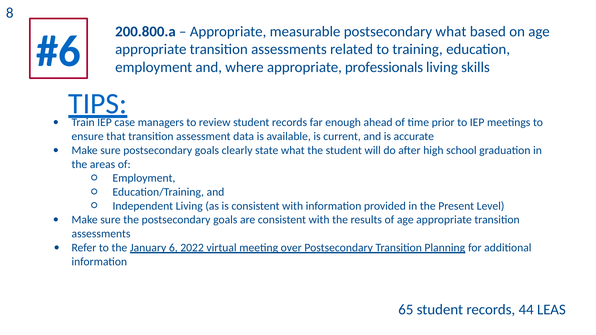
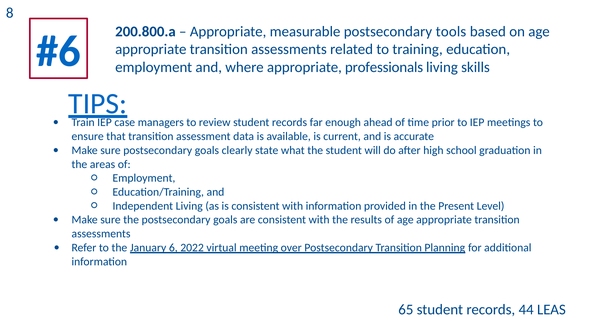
postsecondary what: what -> tools
